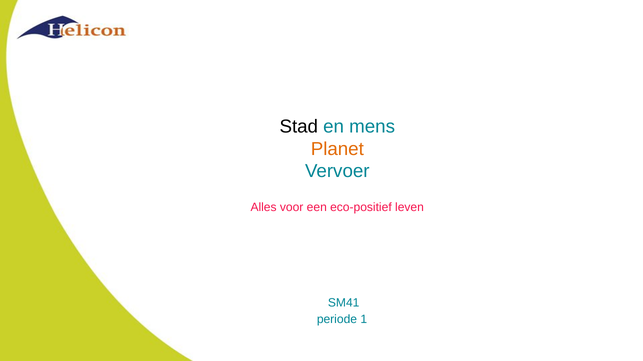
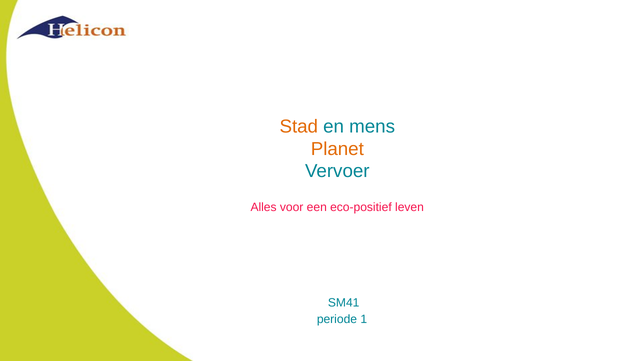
Stad colour: black -> orange
